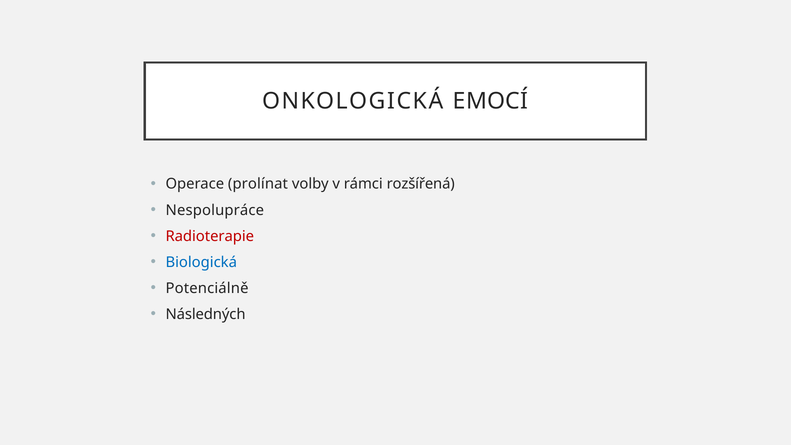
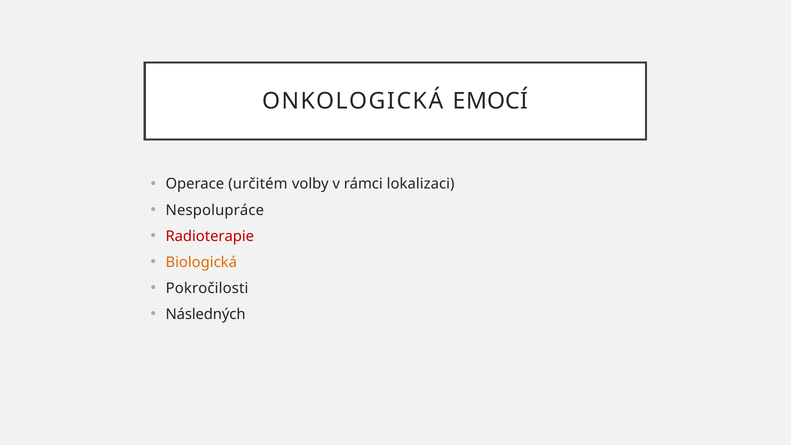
prolínat: prolínat -> určitém
rozšířená: rozšířená -> lokalizaci
Biologická colour: blue -> orange
Potenciálně: Potenciálně -> Pokročilosti
